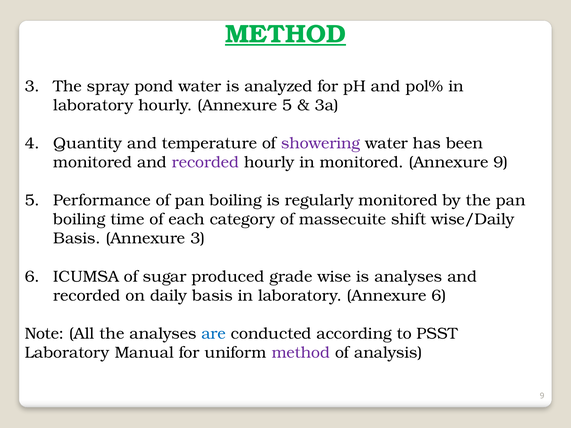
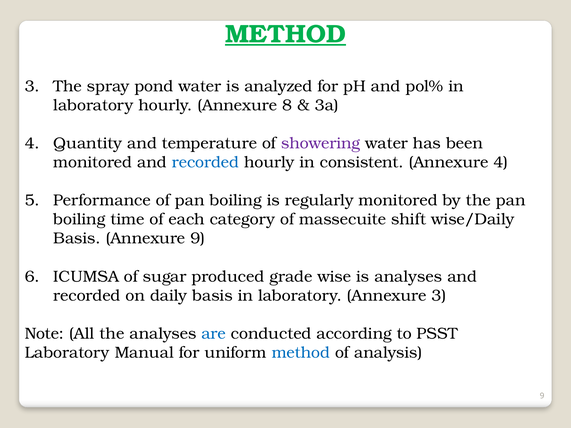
Annexure 5: 5 -> 8
recorded at (205, 162) colour: purple -> blue
in monitored: monitored -> consistent
Annexure 9: 9 -> 4
Annexure 3: 3 -> 9
Annexure 6: 6 -> 3
method at (301, 353) colour: purple -> blue
